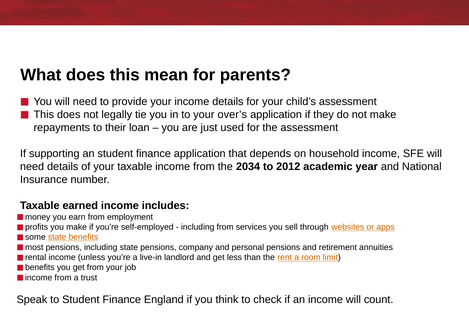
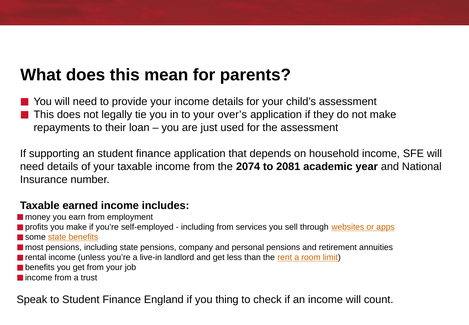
2034: 2034 -> 2074
2012: 2012 -> 2081
think: think -> thing
